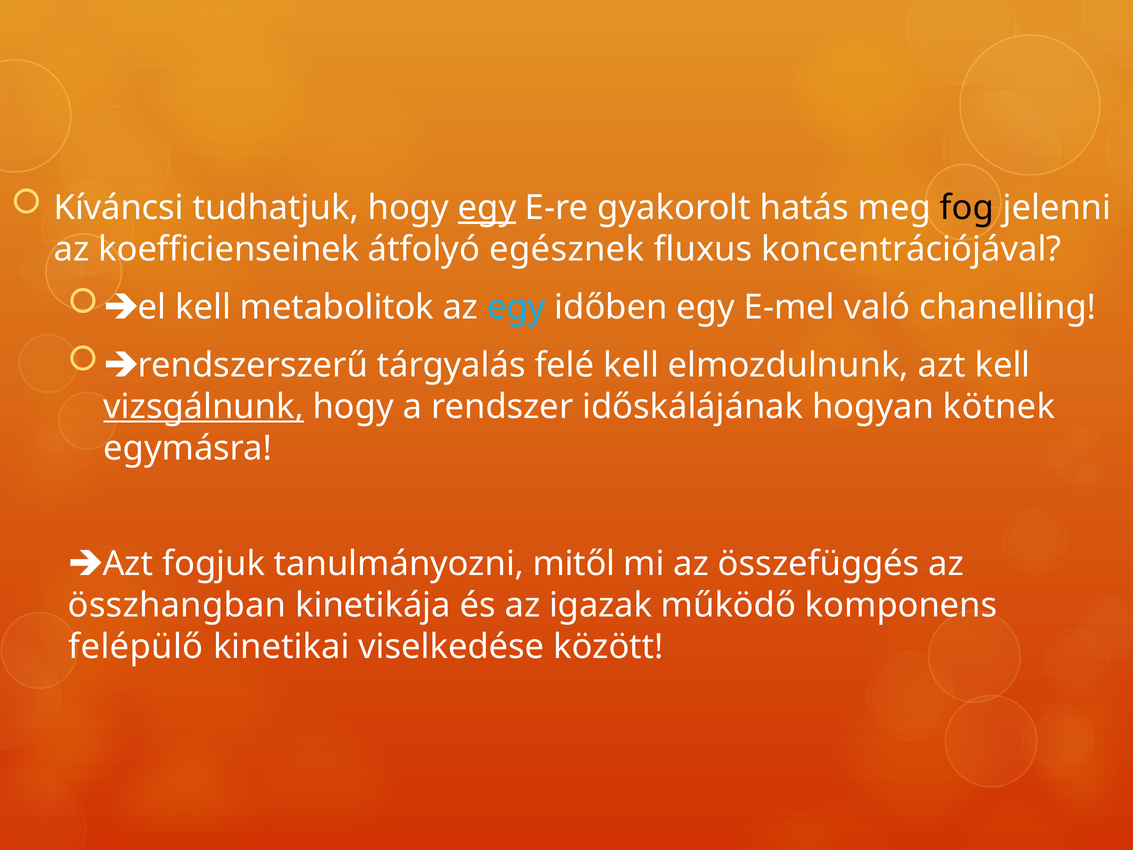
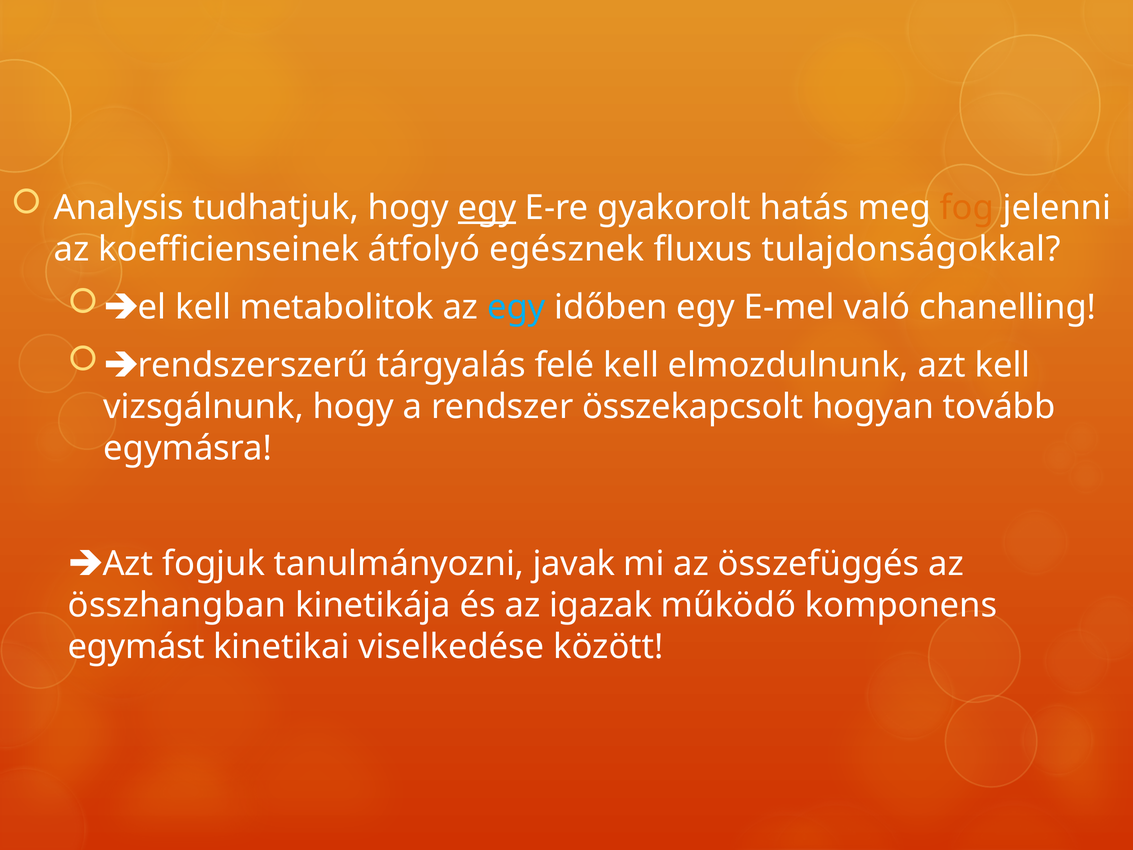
Kíváncsi: Kíváncsi -> Analysis
fog colour: black -> orange
koncentrációjával: koncentrációjával -> tulajdonságokkal
vizsgálnunk underline: present -> none
időskálájának: időskálájának -> összekapcsolt
kötnek: kötnek -> tovább
mitől: mitől -> javak
felépülő: felépülő -> egymást
